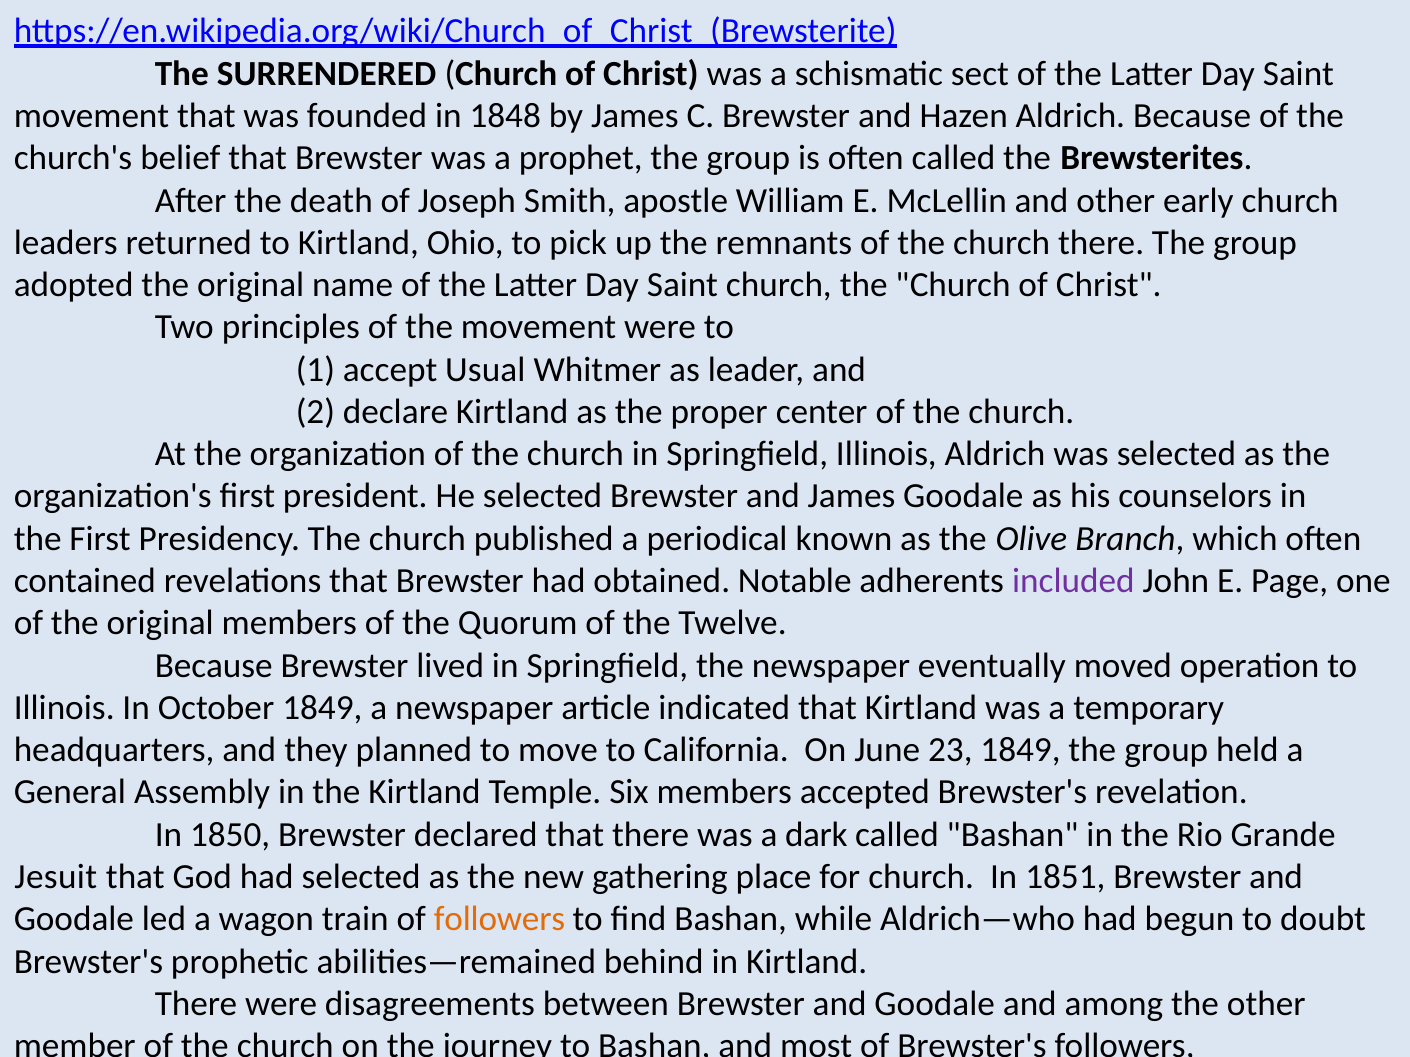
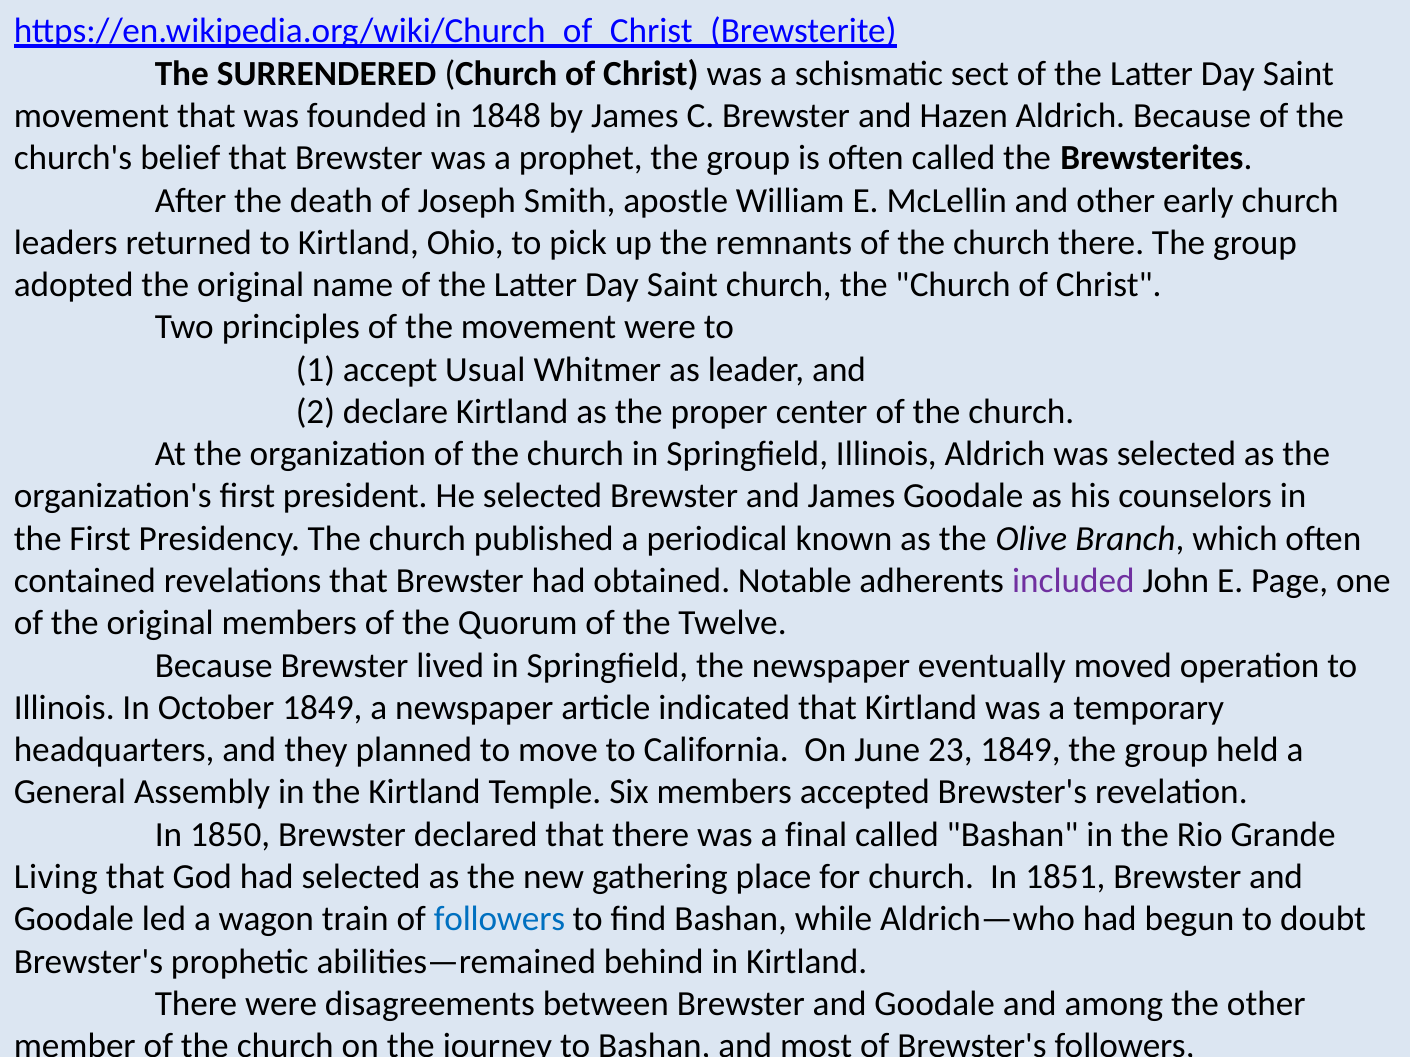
dark: dark -> final
Jesuit: Jesuit -> Living
followers at (500, 920) colour: orange -> blue
